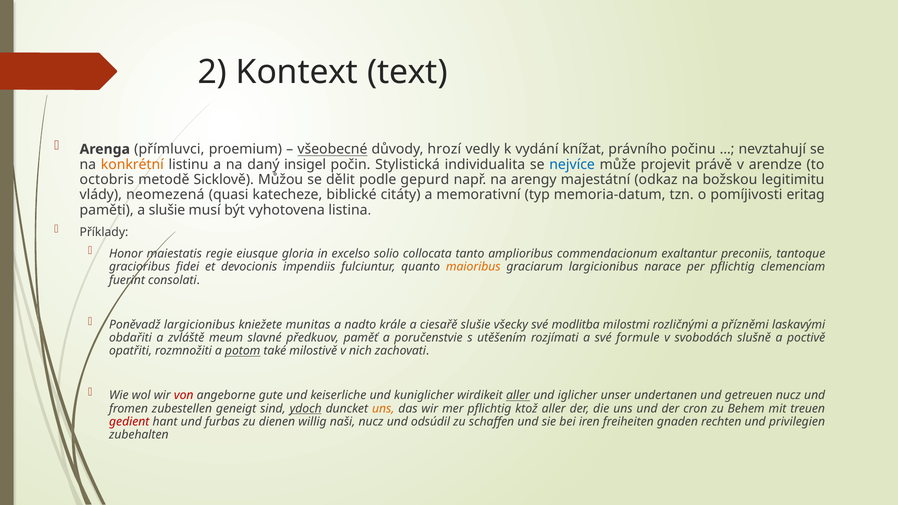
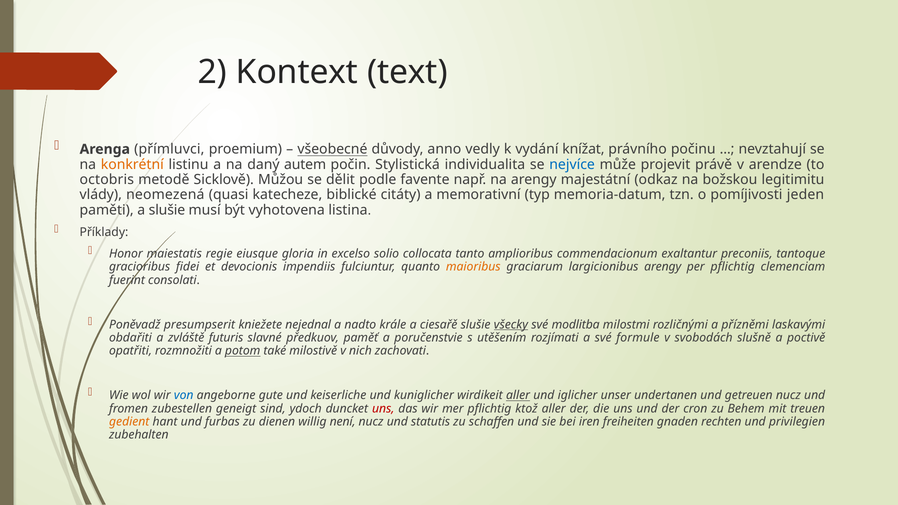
hrozí: hrozí -> anno
insigel: insigel -> autem
gepurd: gepurd -> favente
eritag: eritag -> jeden
largicionibus narace: narace -> arengy
Poněvadž largicionibus: largicionibus -> presumpserit
munitas: munitas -> nejednal
všecky underline: none -> present
meum: meum -> futuris
von colour: red -> blue
ydoch underline: present -> none
uns at (383, 409) colour: orange -> red
gedient colour: red -> orange
naši: naši -> není
odsúdil: odsúdil -> statutis
